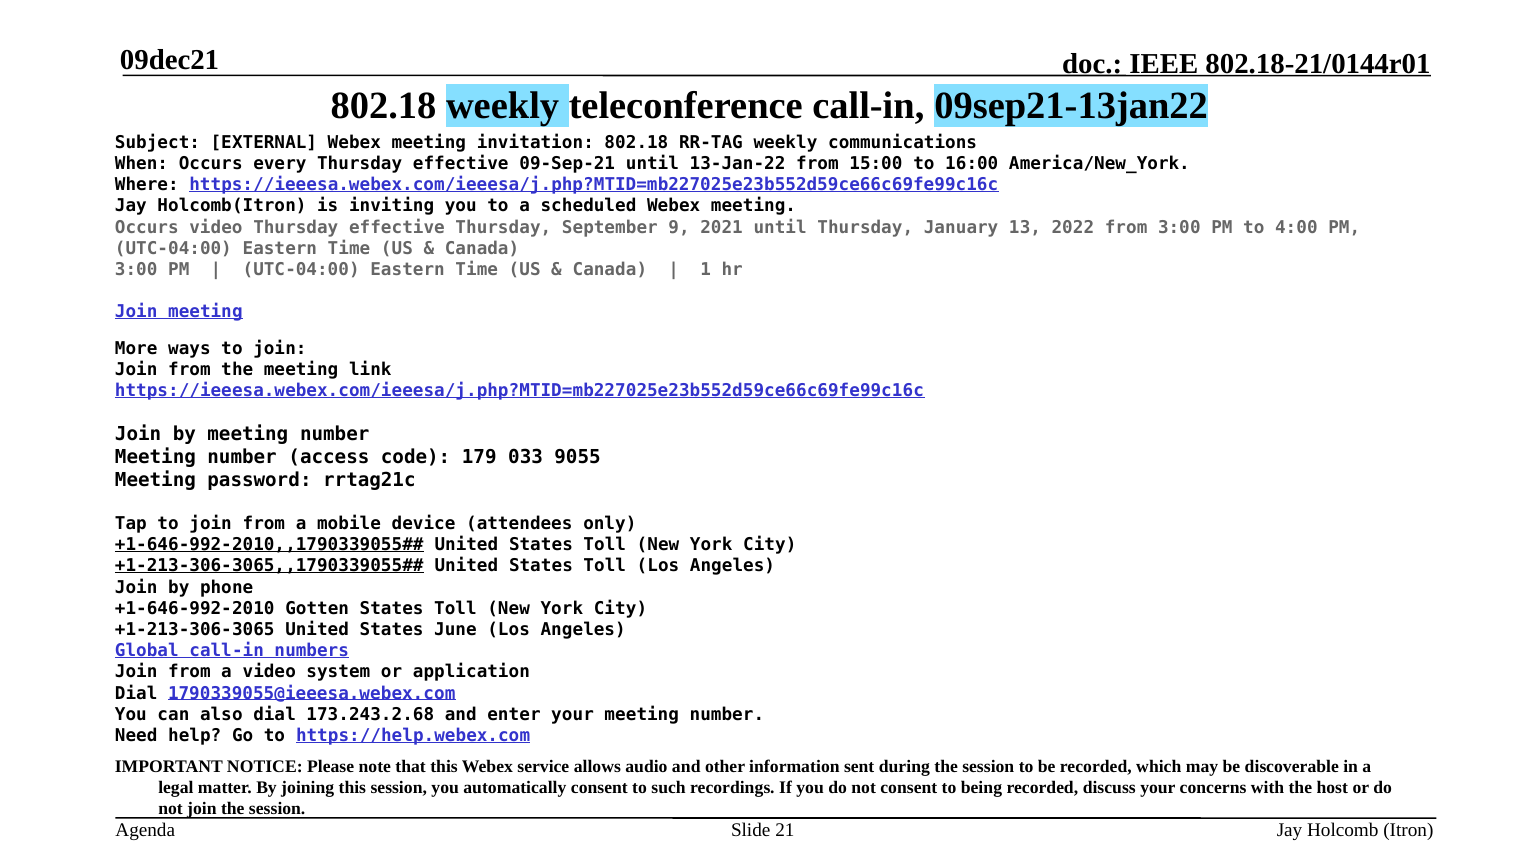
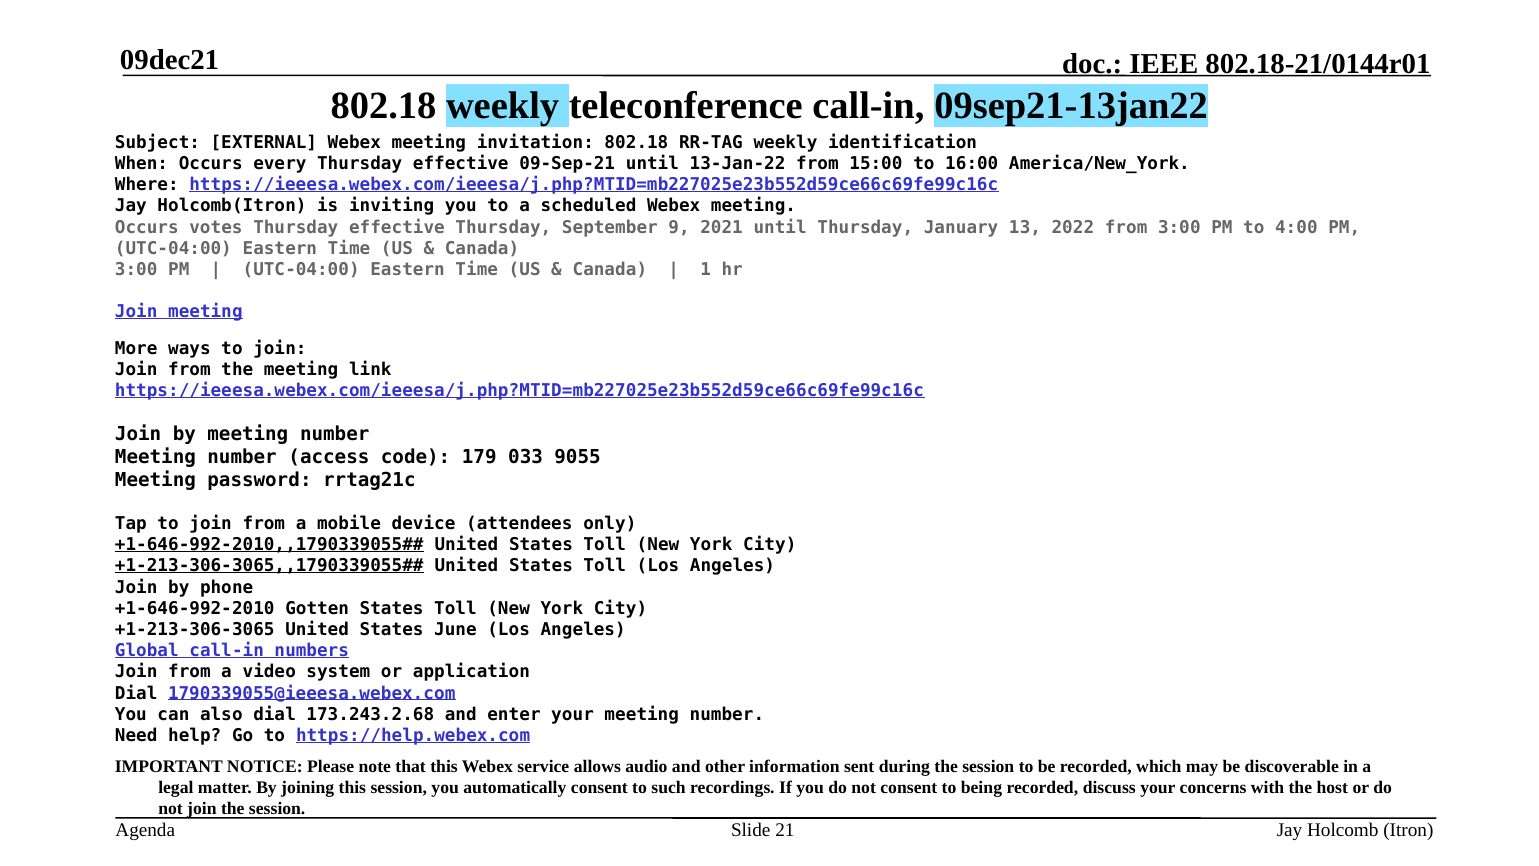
communications: communications -> identification
Occurs video: video -> votes
